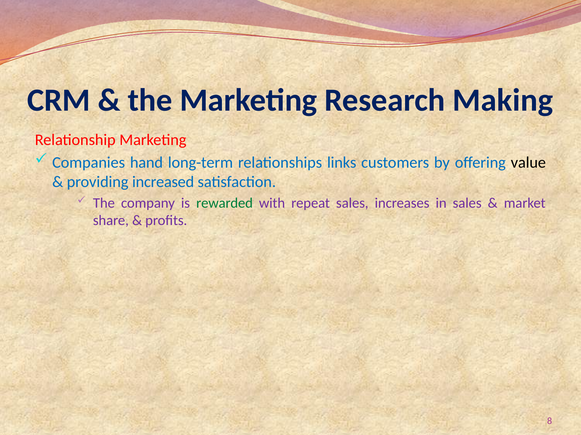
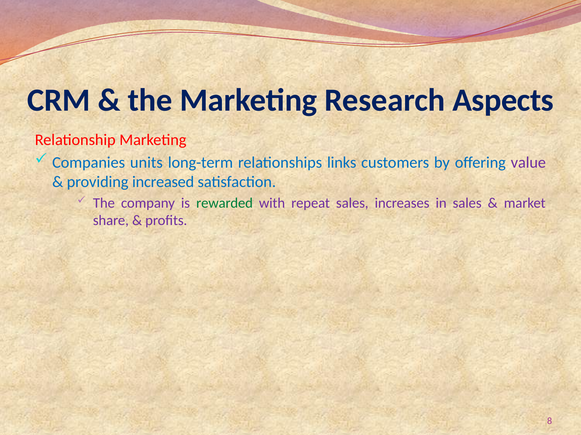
Making: Making -> Aspects
hand: hand -> units
value colour: black -> purple
